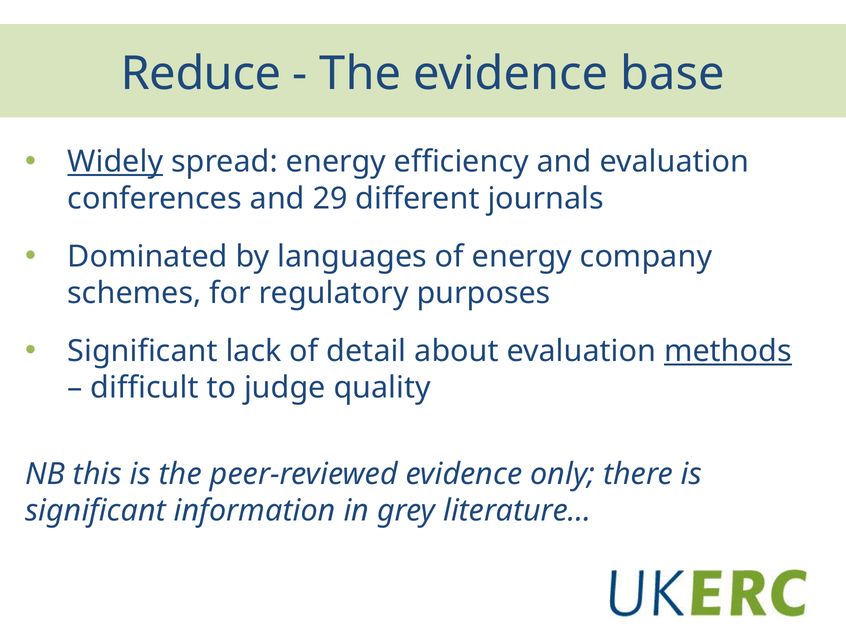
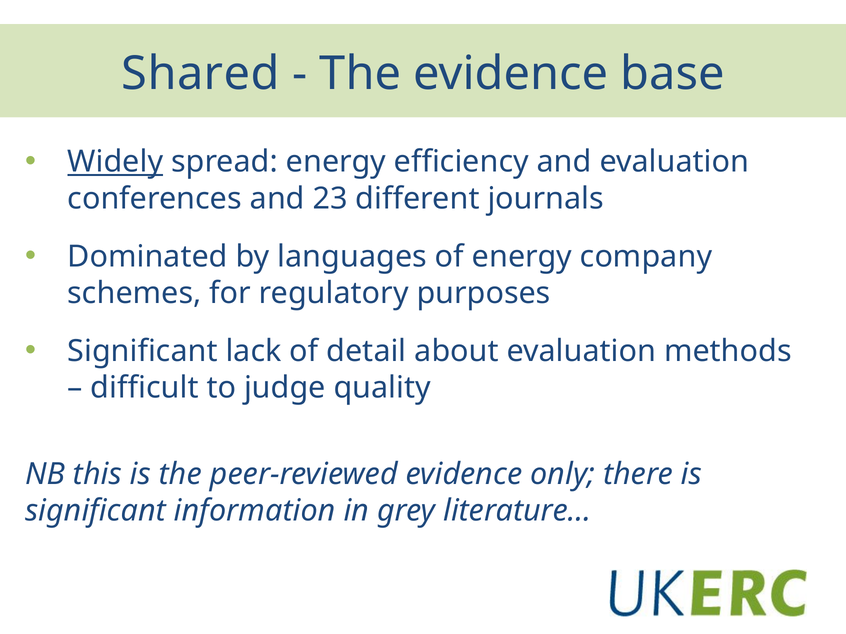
Reduce: Reduce -> Shared
29: 29 -> 23
methods underline: present -> none
